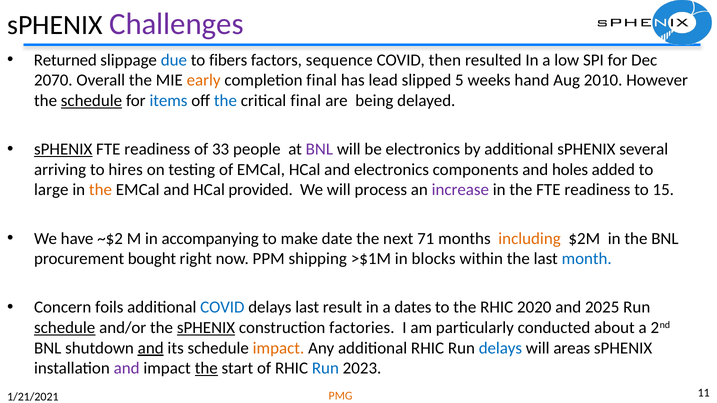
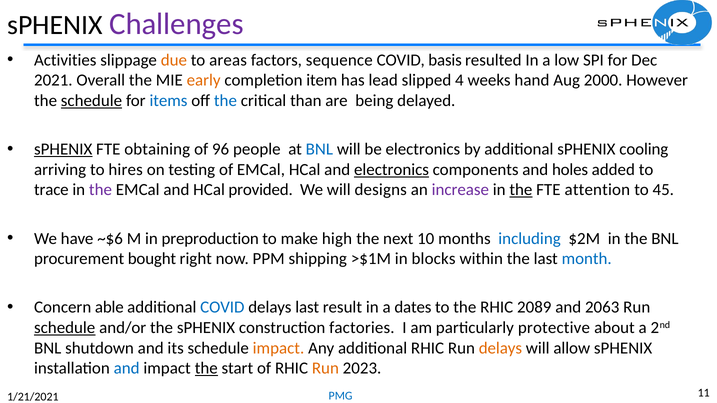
Returned: Returned -> Activities
due colour: blue -> orange
fibers: fibers -> areas
then: then -> basis
2070: 2070 -> 2021
completion final: final -> item
5: 5 -> 4
2010: 2010 -> 2000
critical final: final -> than
readiness at (157, 149): readiness -> obtaining
33: 33 -> 96
BNL at (319, 149) colour: purple -> blue
several: several -> cooling
electronics at (391, 170) underline: none -> present
large: large -> trace
the at (100, 190) colour: orange -> purple
process: process -> designs
the at (521, 190) underline: none -> present
readiness at (597, 190): readiness -> attention
15: 15 -> 45
~$2: ~$2 -> ~$6
accompanying: accompanying -> preproduction
date: date -> high
71: 71 -> 10
including colour: orange -> blue
foils: foils -> able
2020: 2020 -> 2089
2025: 2025 -> 2063
sPHENIX at (206, 328) underline: present -> none
conducted: conducted -> protective
and at (151, 348) underline: present -> none
delays at (500, 348) colour: blue -> orange
areas: areas -> allow
and at (127, 369) colour: purple -> blue
Run at (325, 369) colour: blue -> orange
PMG colour: orange -> blue
